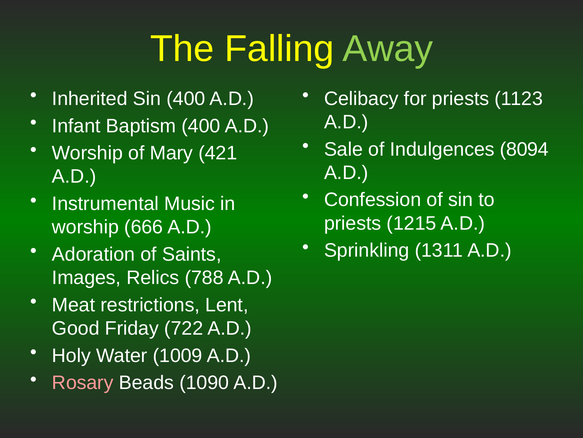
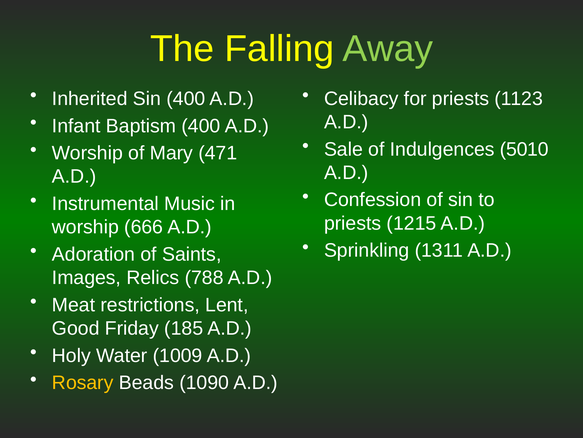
8094: 8094 -> 5010
421: 421 -> 471
722: 722 -> 185
Rosary colour: pink -> yellow
